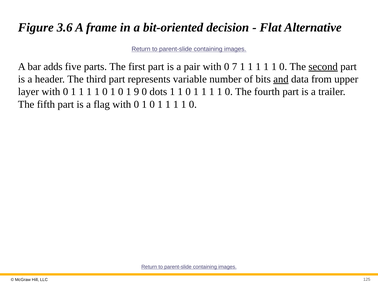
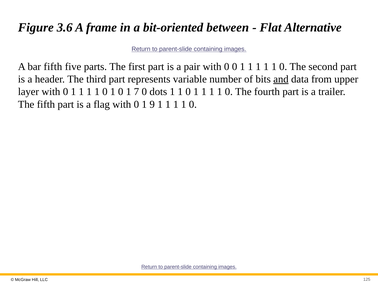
decision: decision -> between
bar adds: adds -> fifth
0 7: 7 -> 0
second underline: present -> none
9: 9 -> 7
with 0 1 0: 0 -> 9
